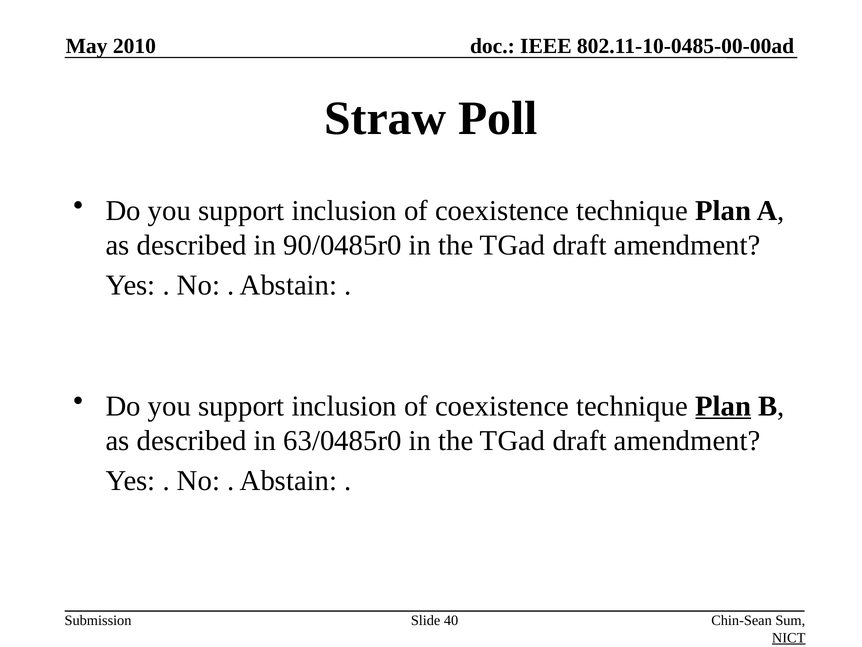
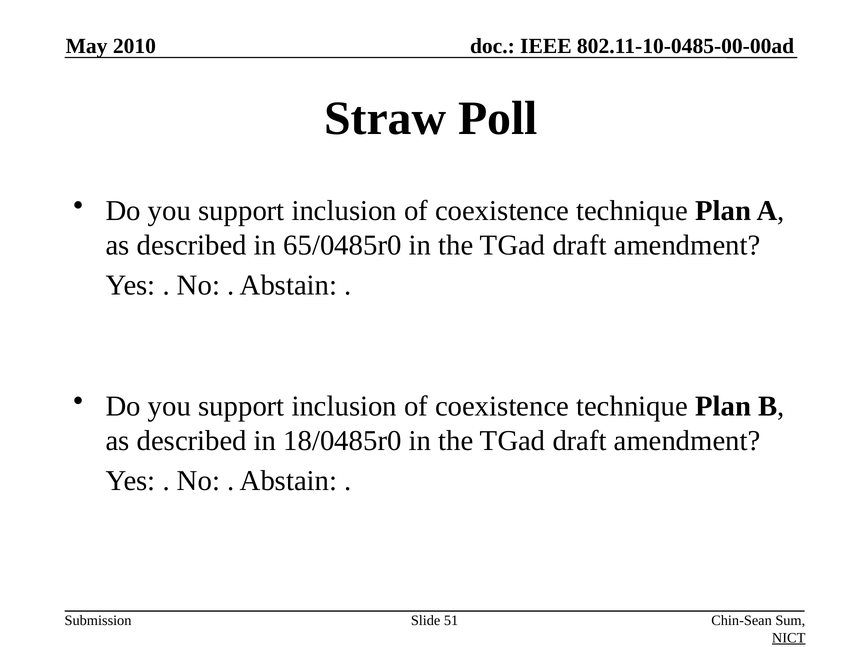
90/0485r0: 90/0485r0 -> 65/0485r0
Plan at (723, 406) underline: present -> none
63/0485r0: 63/0485r0 -> 18/0485r0
40: 40 -> 51
